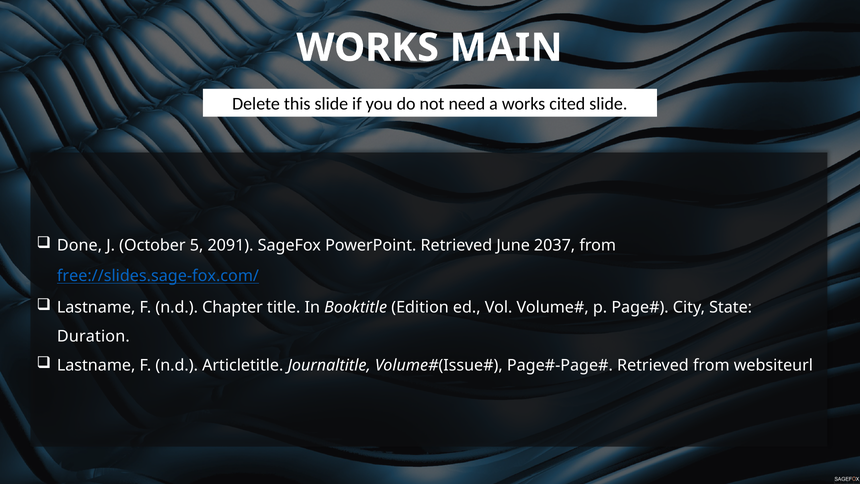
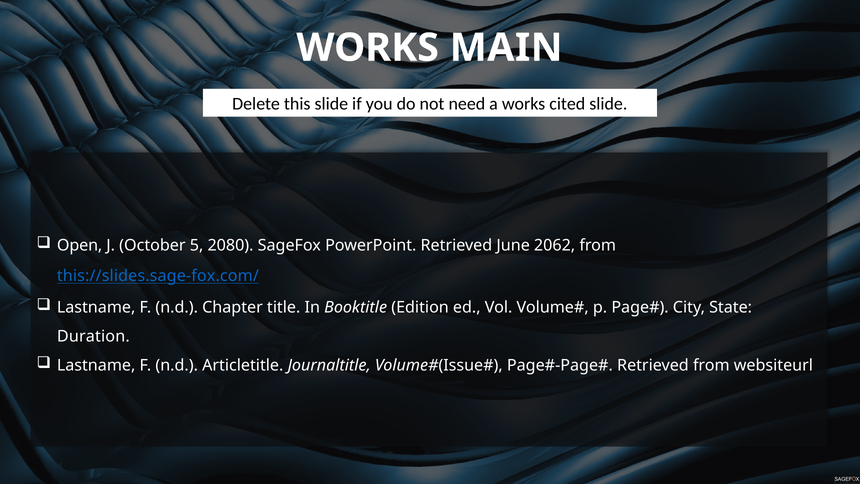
Done: Done -> Open
2091: 2091 -> 2080
2037: 2037 -> 2062
free://slides.sage-fox.com/: free://slides.sage-fox.com/ -> this://slides.sage-fox.com/
